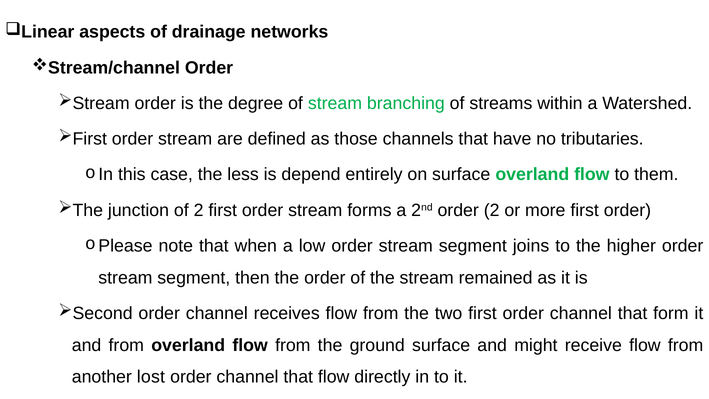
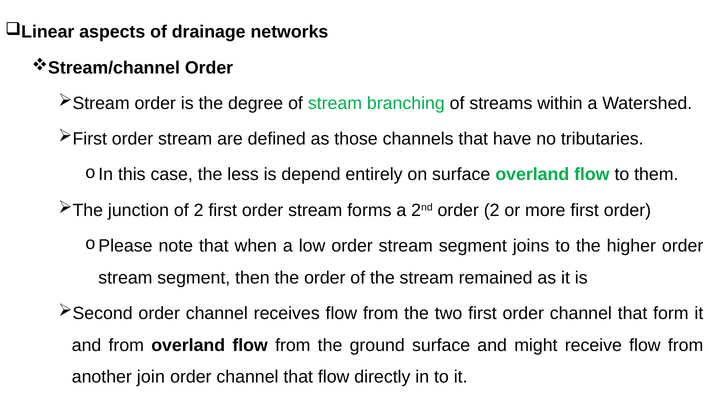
lost: lost -> join
